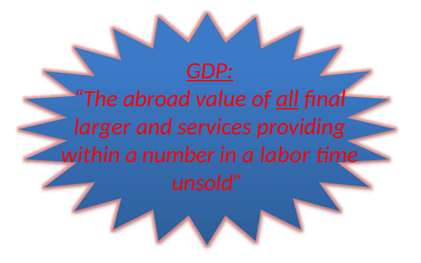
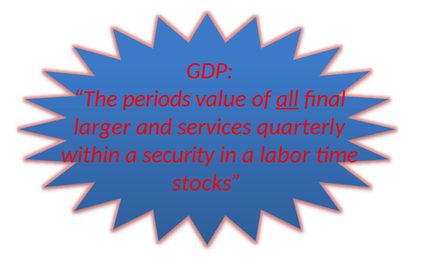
GDP underline: present -> none
abroad: abroad -> periods
providing: providing -> quarterly
number: number -> security
unsold: unsold -> stocks
